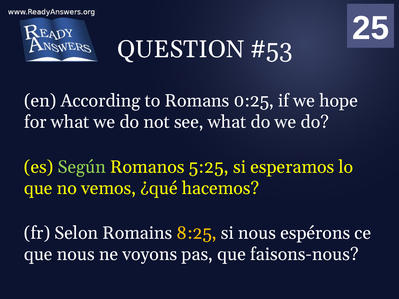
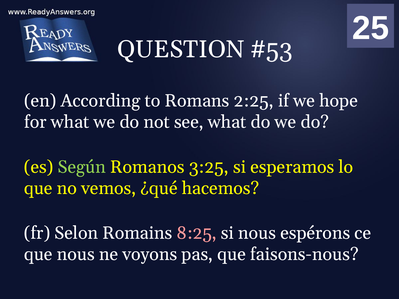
0:25: 0:25 -> 2:25
5:25: 5:25 -> 3:25
8:25 colour: yellow -> pink
